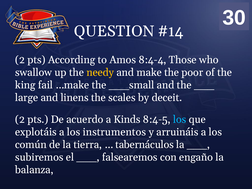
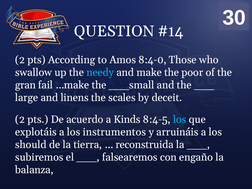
8:4-4: 8:4-4 -> 8:4-0
needy colour: yellow -> light blue
king: king -> gran
común: común -> should
tabernáculos: tabernáculos -> reconstruida
